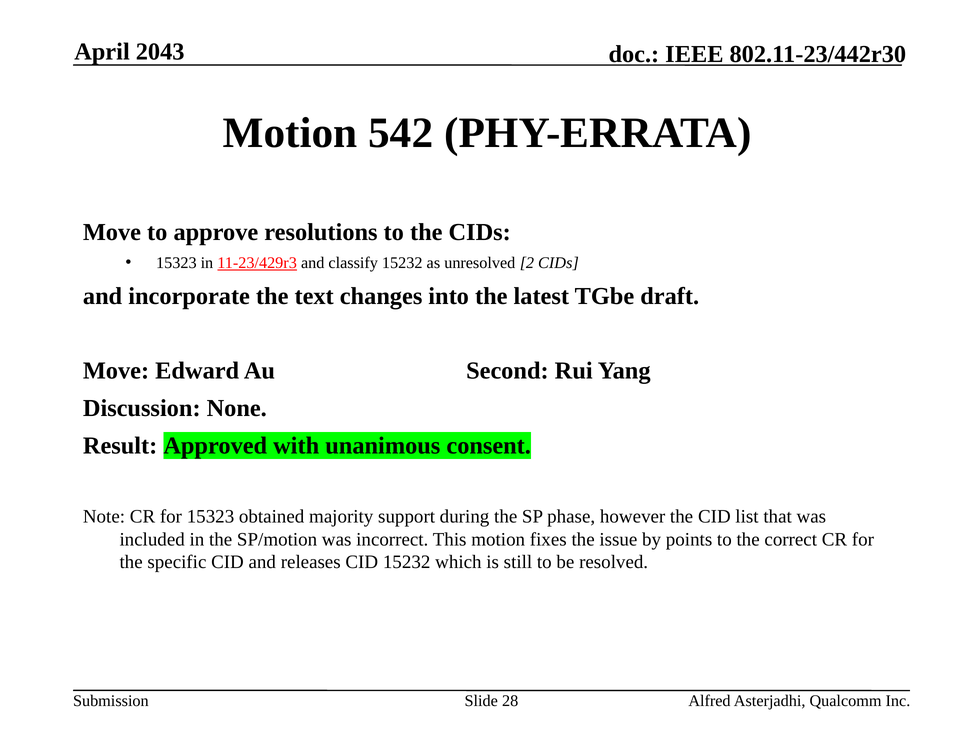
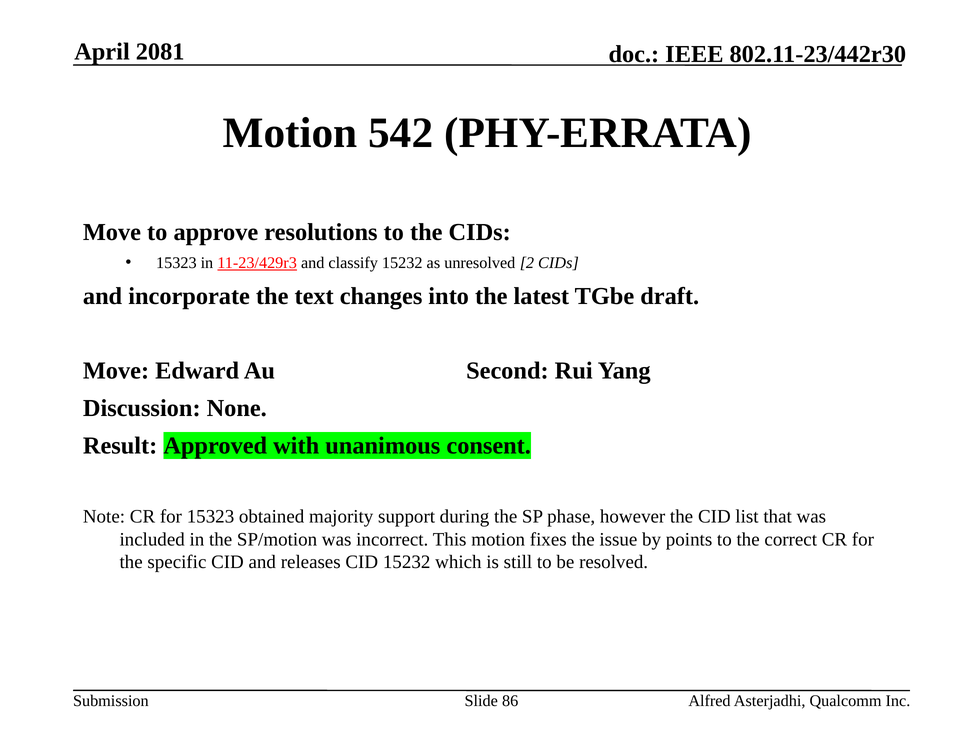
2043: 2043 -> 2081
28: 28 -> 86
